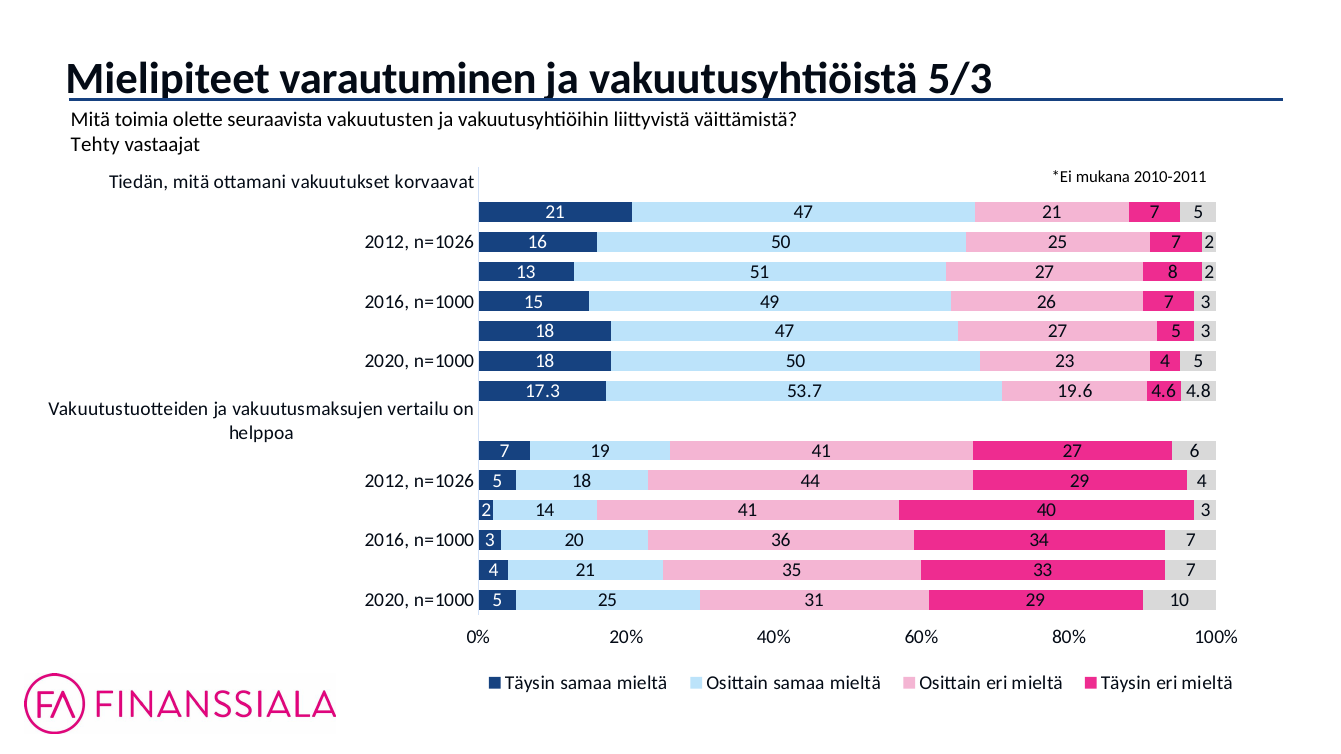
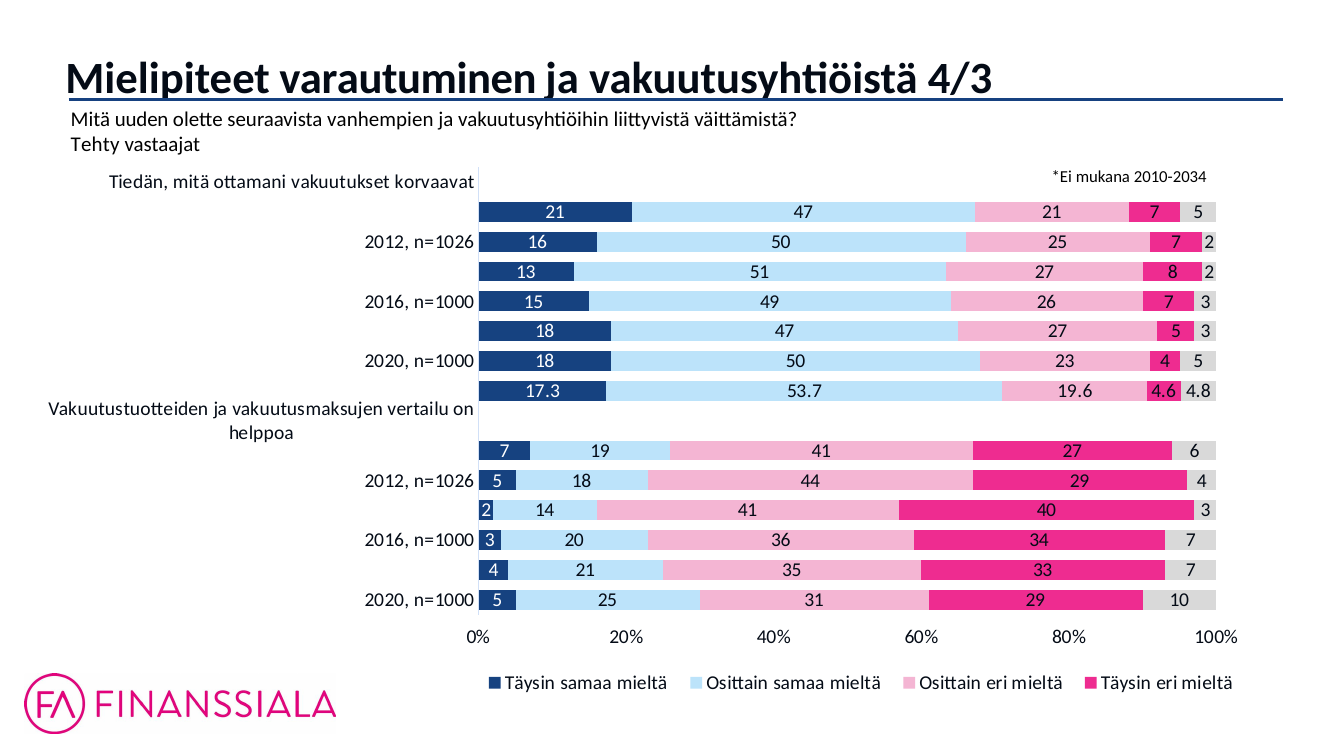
5/3: 5/3 -> 4/3
toimia: toimia -> uuden
vakuutusten: vakuutusten -> vanhempien
2010-2011: 2010-2011 -> 2010-2034
